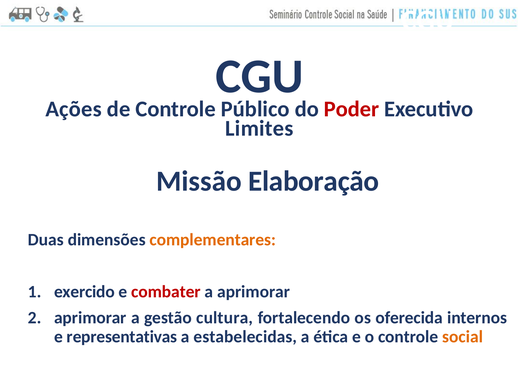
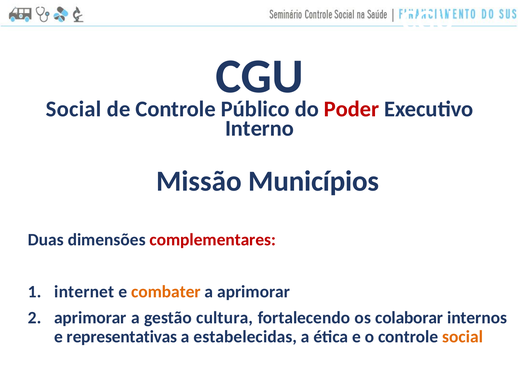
Ações at (74, 109): Ações -> Social
Limites: Limites -> Interno
Elaboração: Elaboração -> Municípios
complementares colour: orange -> red
exercido: exercido -> internet
combater colour: red -> orange
oferecida: oferecida -> colaborar
